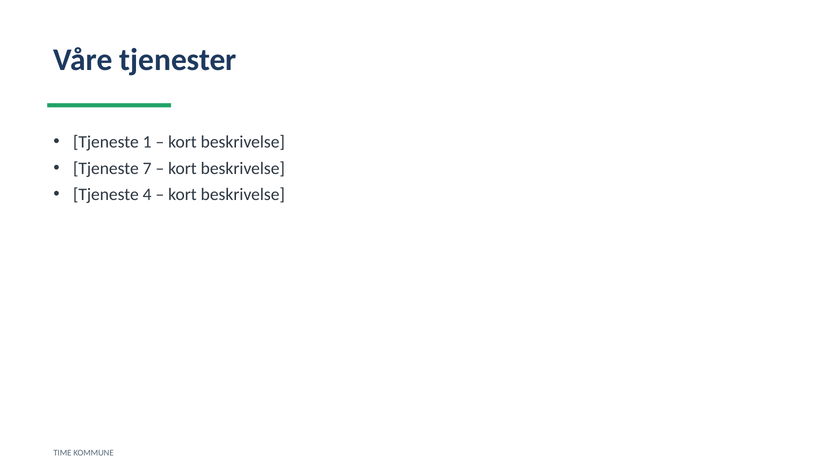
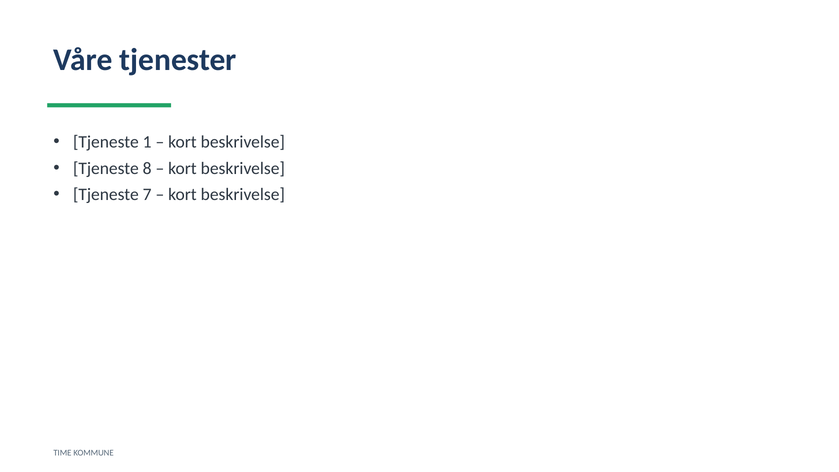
7: 7 -> 8
4: 4 -> 7
